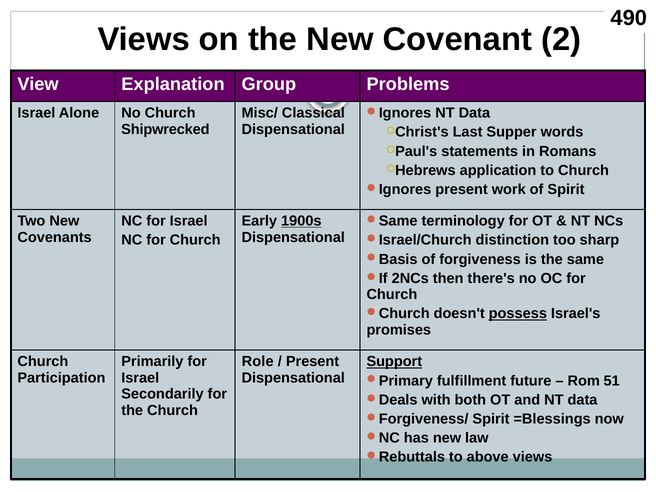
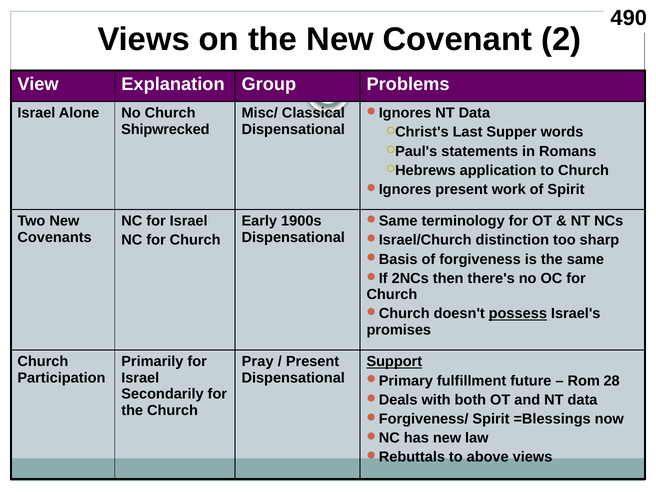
1900s underline: present -> none
Role: Role -> Pray
51: 51 -> 28
